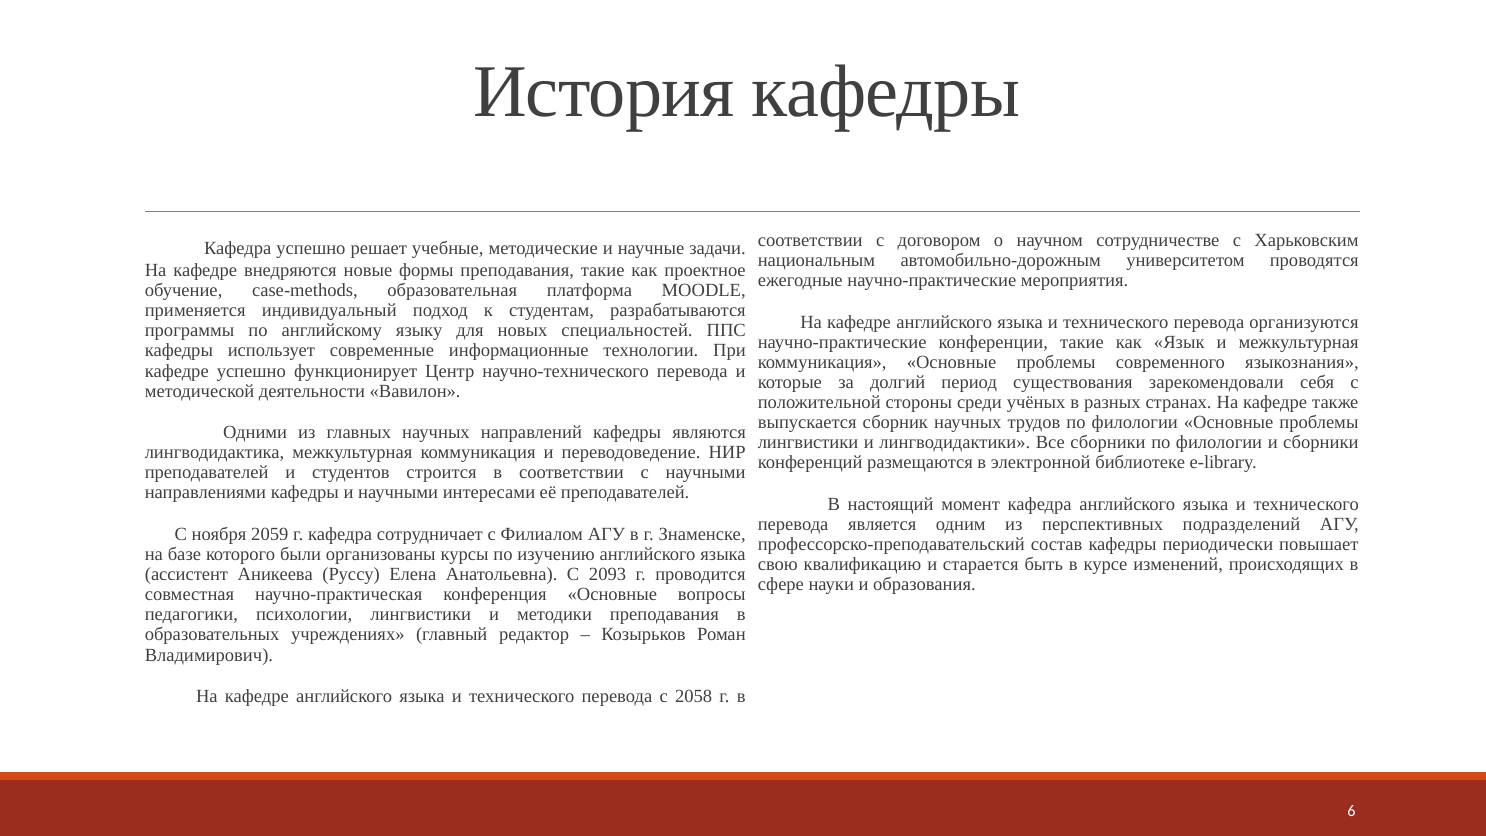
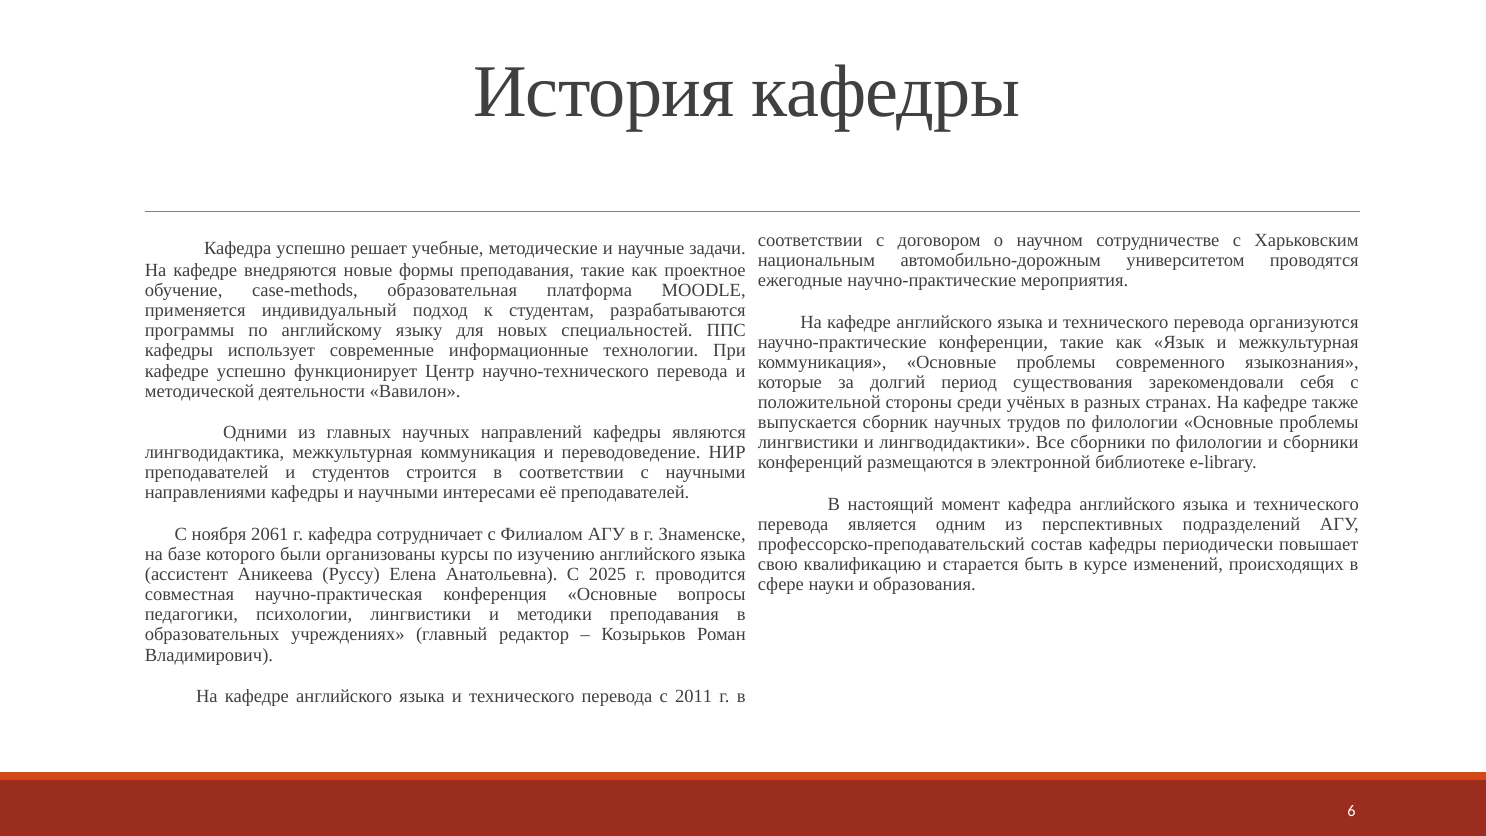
2059: 2059 -> 2061
2093: 2093 -> 2025
2058: 2058 -> 2011
